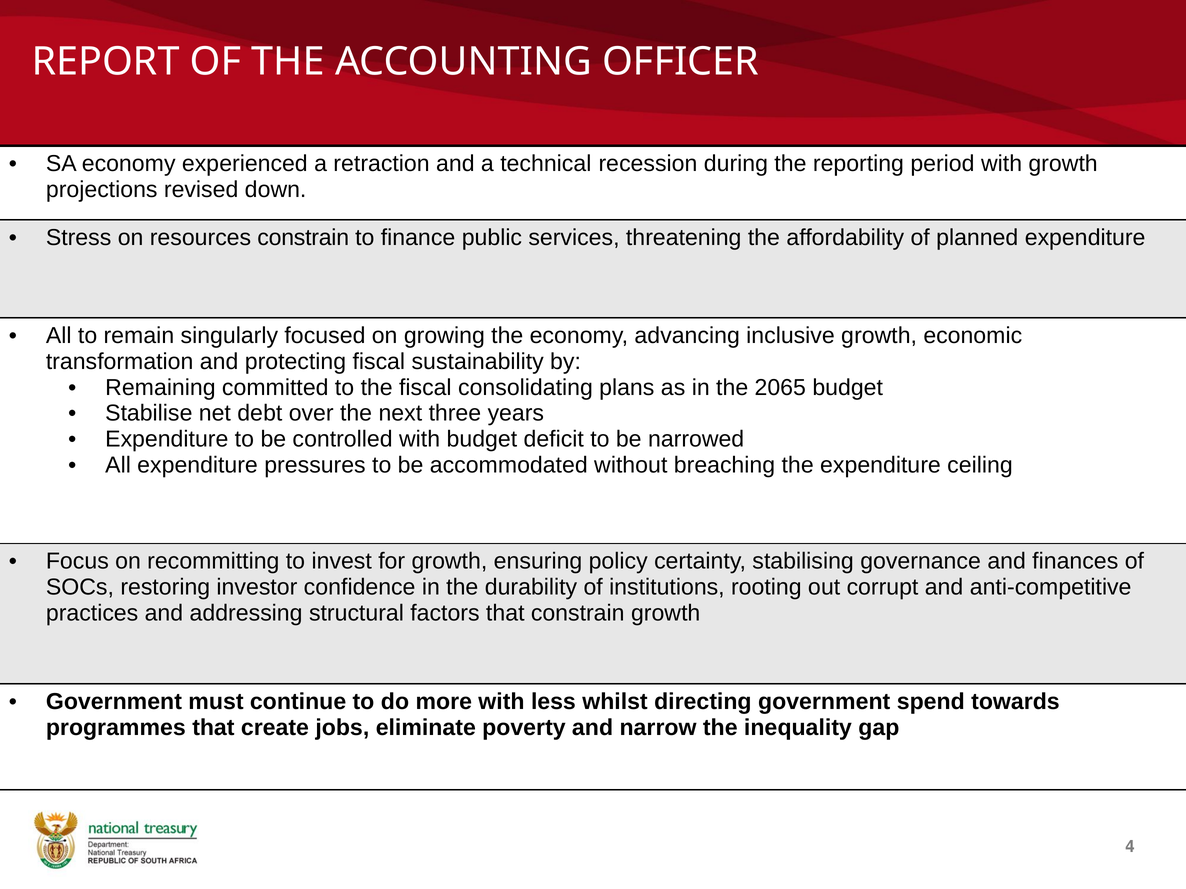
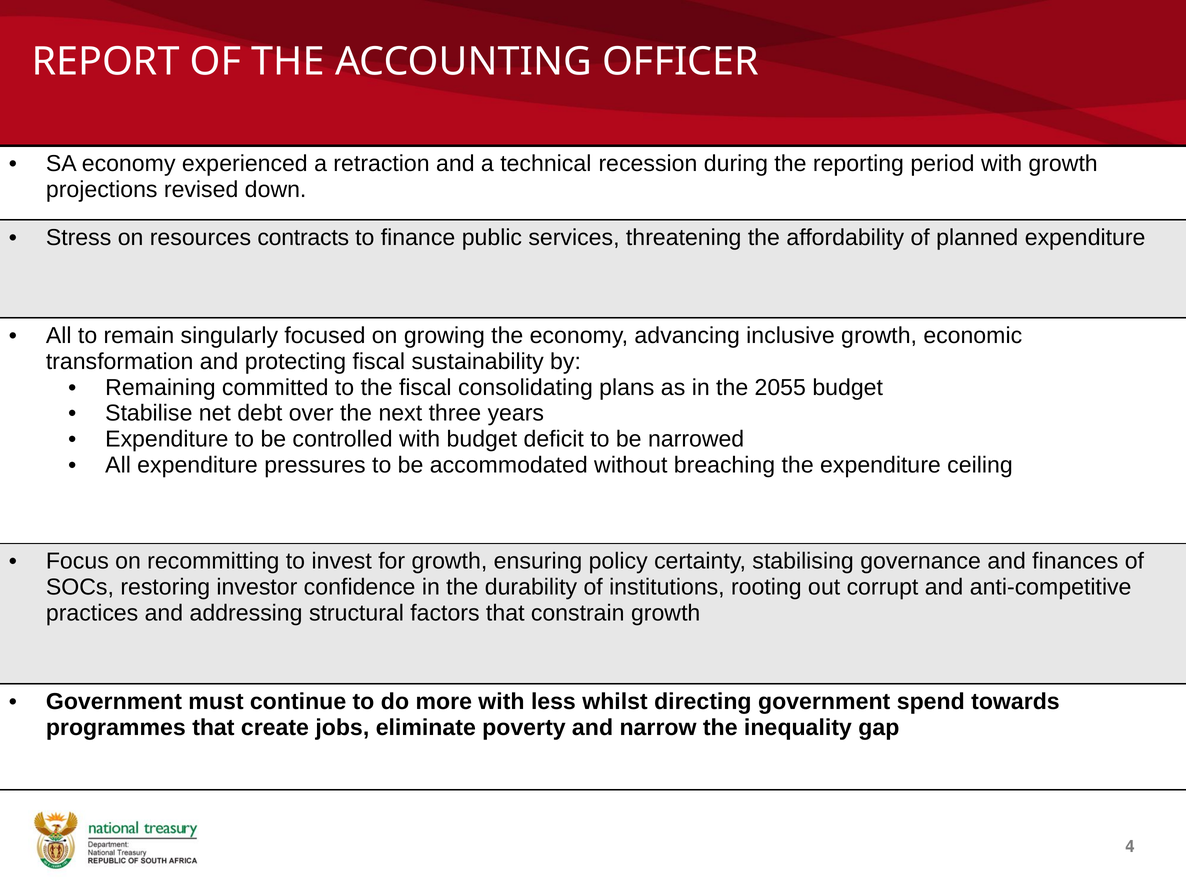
constrain at (303, 238): constrain -> contracts
2065: 2065 -> 2055
